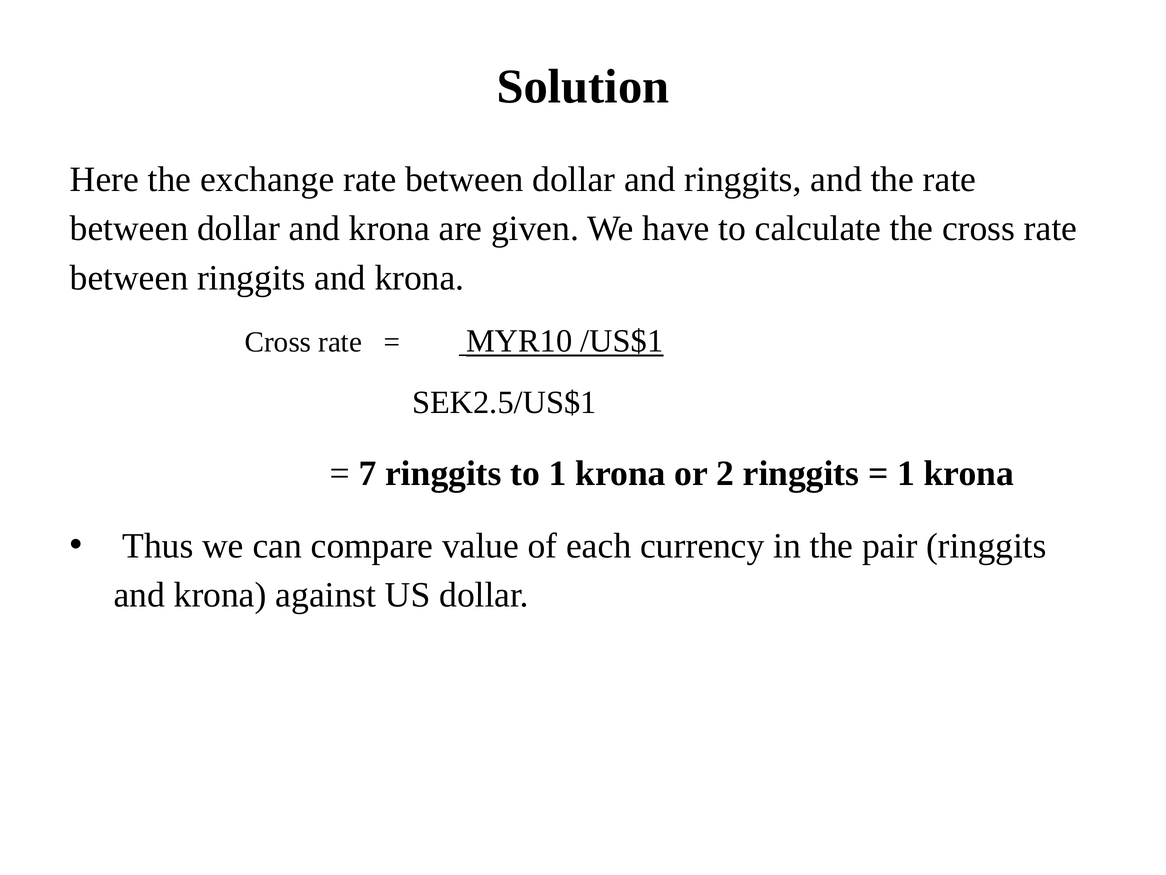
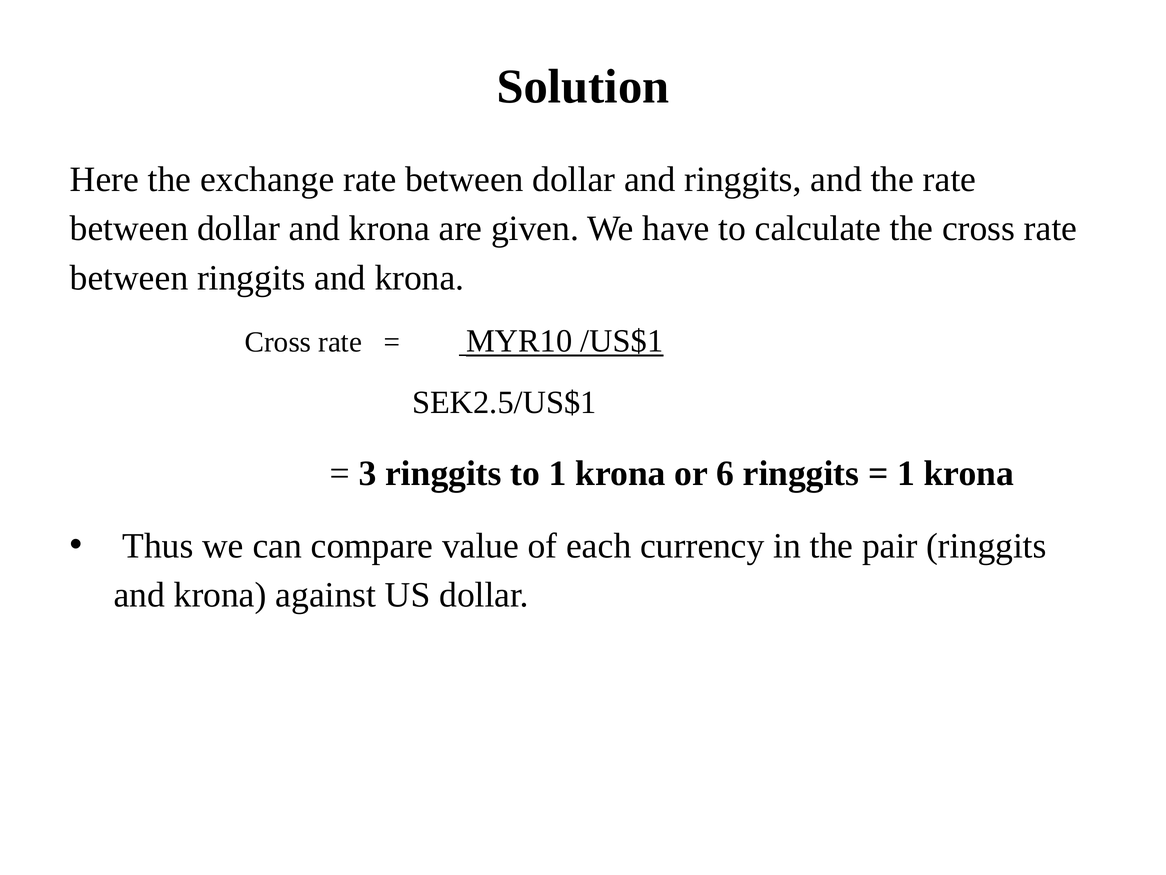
7: 7 -> 3
2: 2 -> 6
